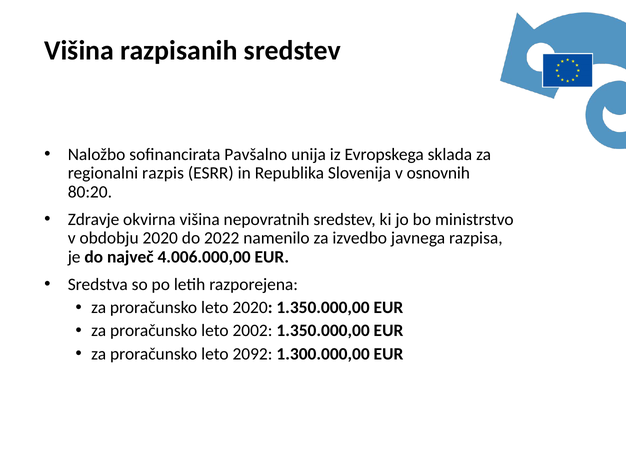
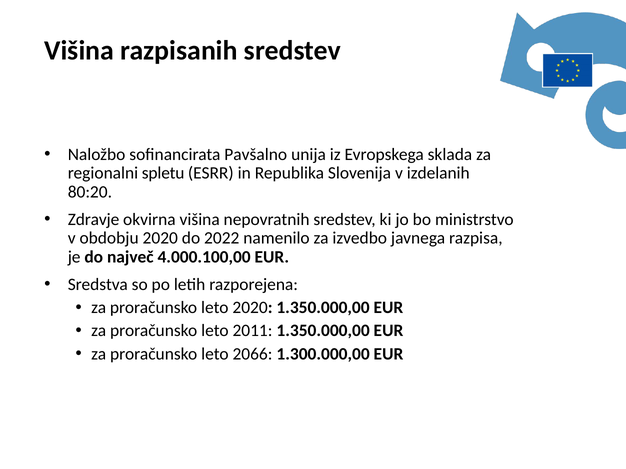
razpis: razpis -> spletu
osnovnih: osnovnih -> izdelanih
4.006.000,00: 4.006.000,00 -> 4.000.100,00
2002: 2002 -> 2011
2092: 2092 -> 2066
